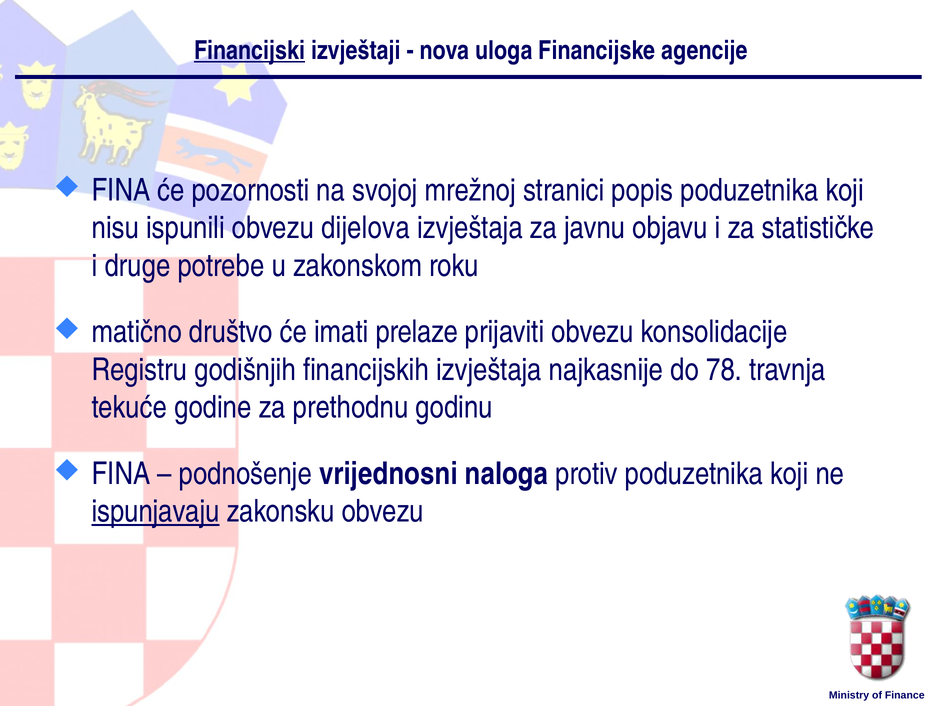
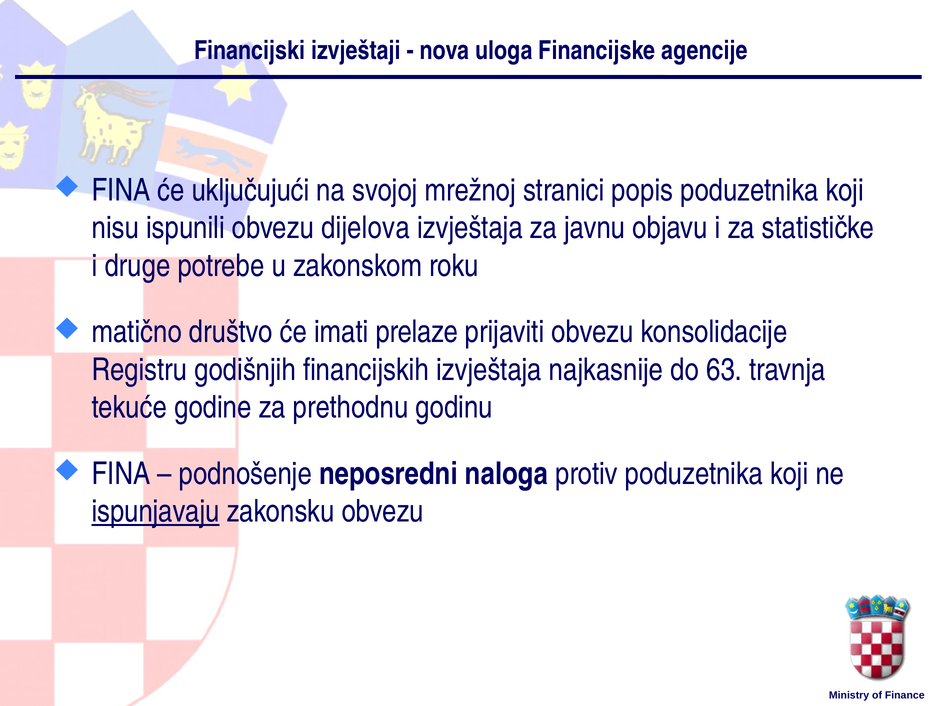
Financijski underline: present -> none
pozornosti: pozornosti -> uključujući
78: 78 -> 63
vrijednosni: vrijednosni -> neposredni
